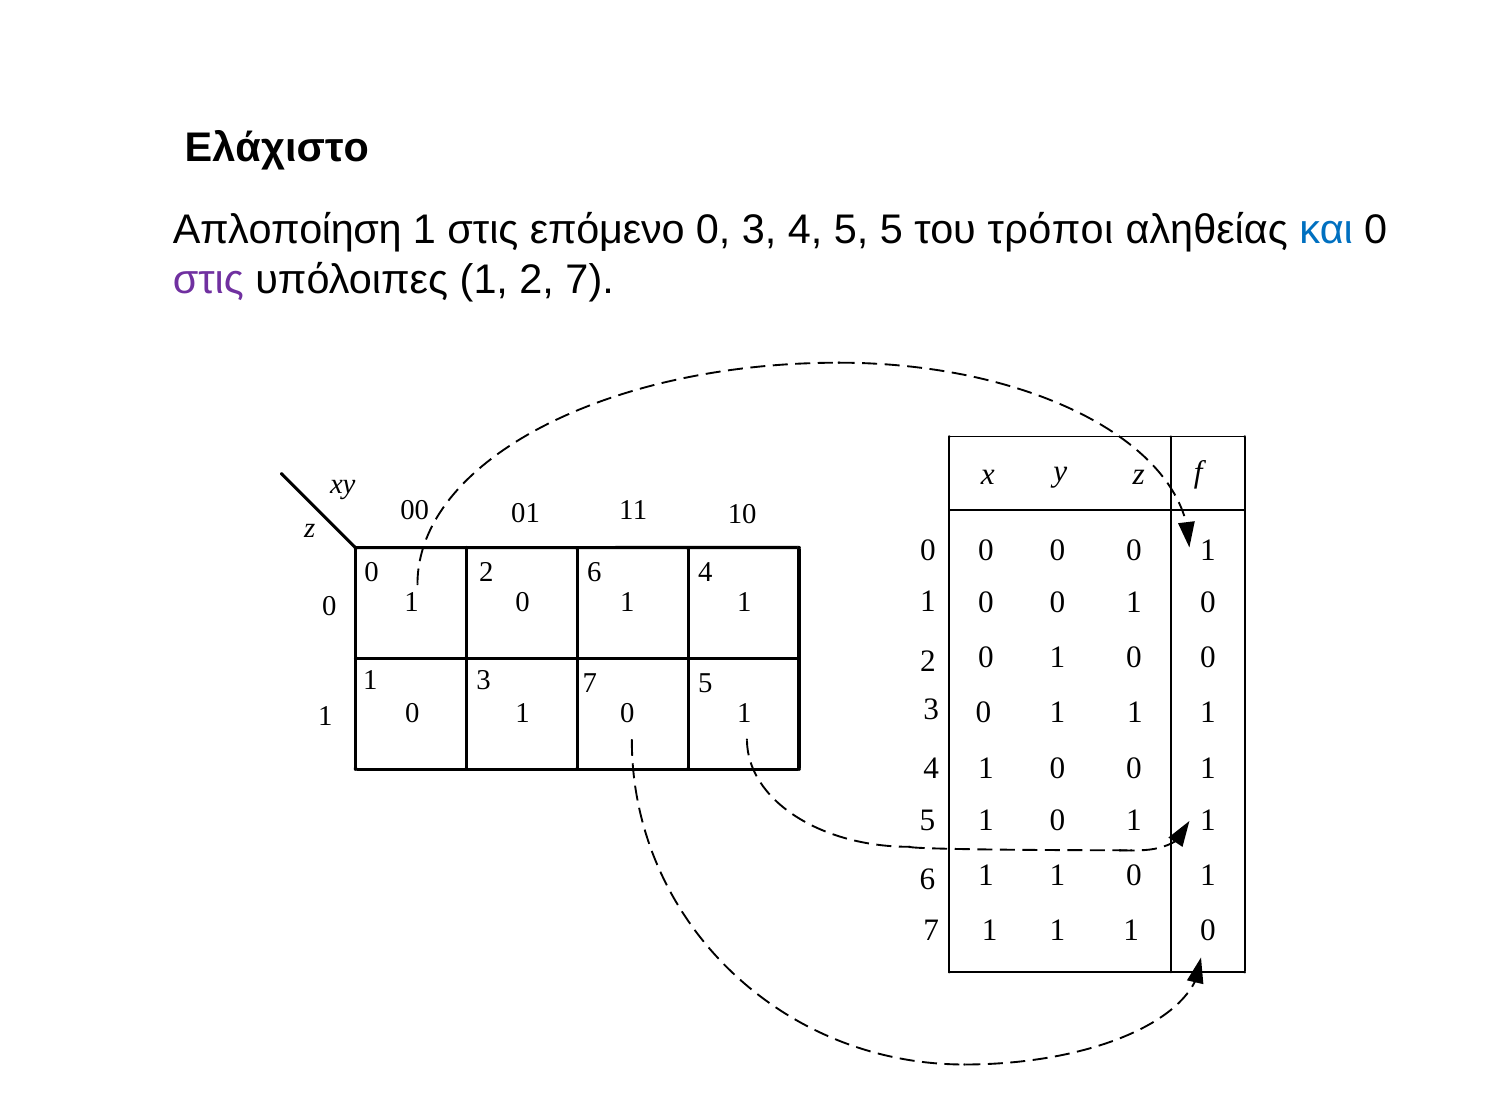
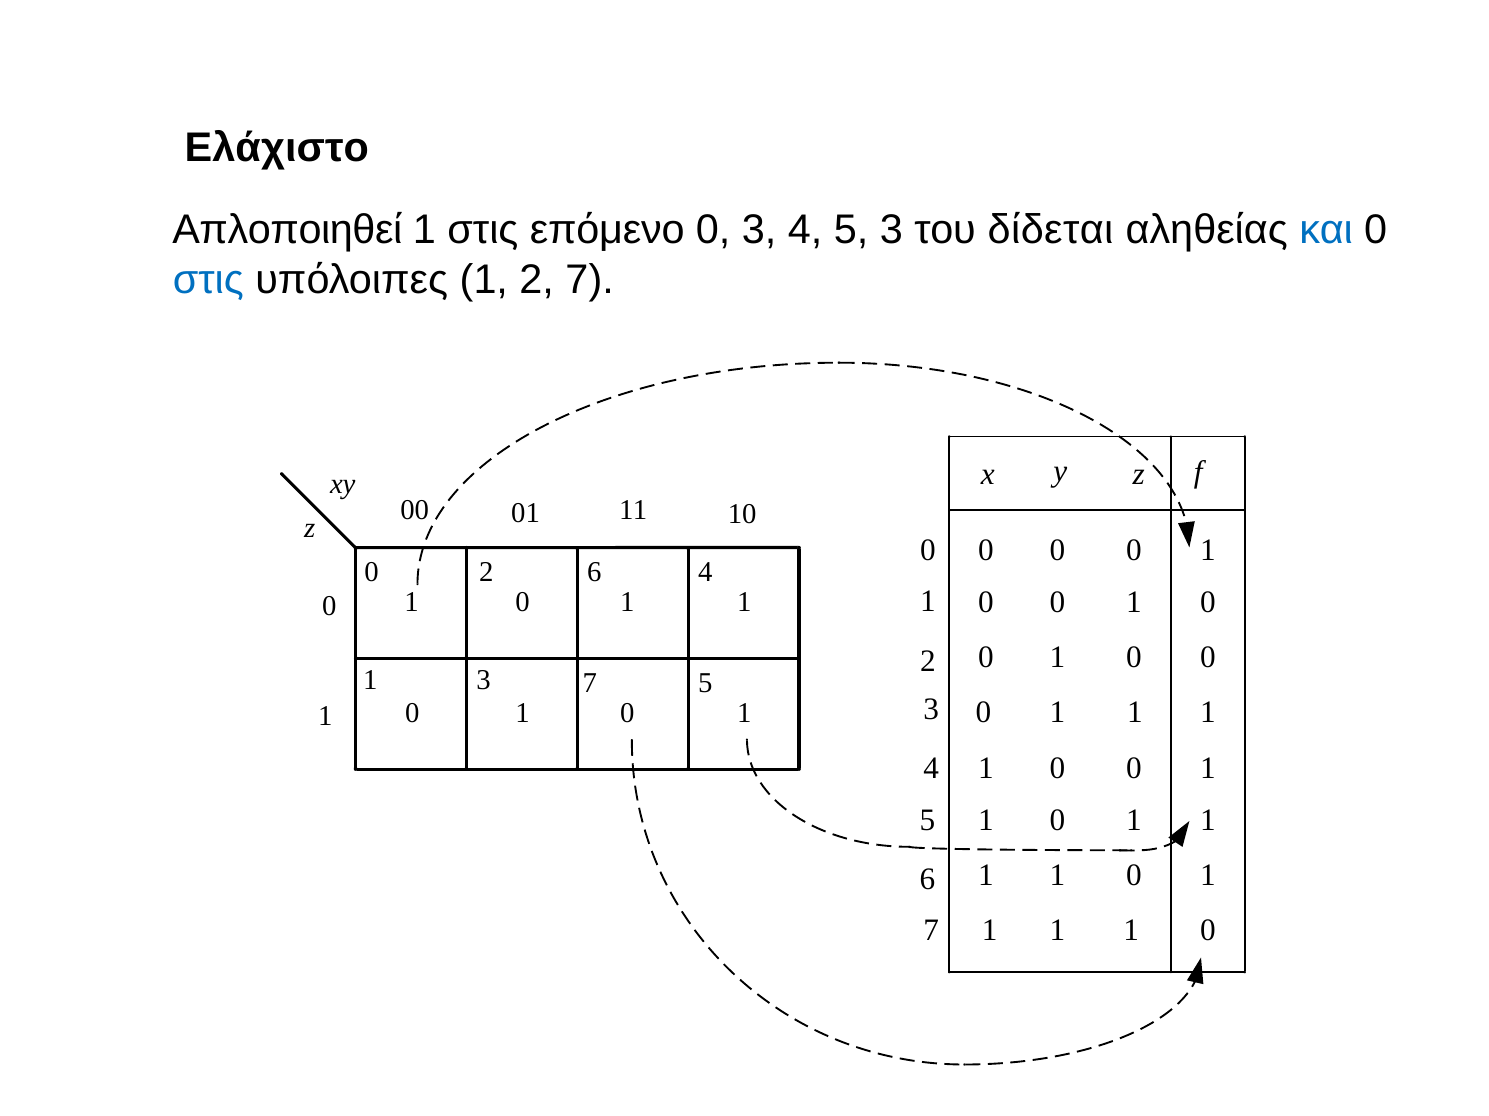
Απλοποίηση: Απλοποίηση -> Απλοποιηθεί
5 5: 5 -> 3
τρόποι: τρόποι -> δίδεται
στις at (208, 280) colour: purple -> blue
